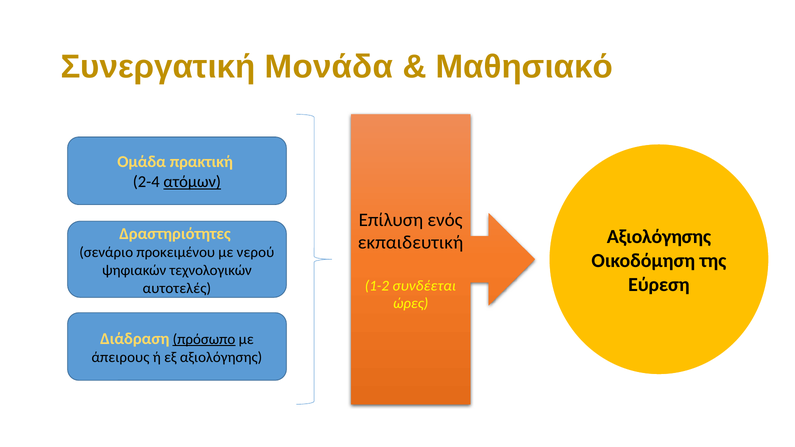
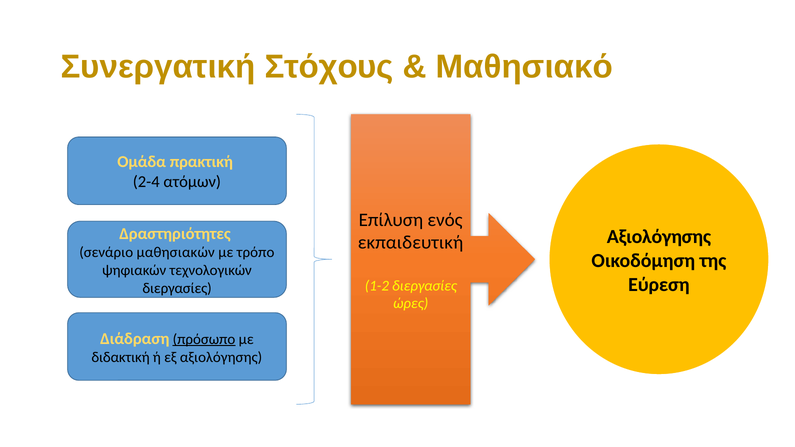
Μονάδα: Μονάδα -> Στόχους
ατόμων underline: present -> none
προκειμένου: προκειμένου -> μαθησιακών
νερού: νερού -> τρόπο
1-2 συνδέεται: συνδέεται -> διεργασίες
αυτοτελές at (177, 288): αυτοτελές -> διεργασίες
άπειρους: άπειρους -> διδακτική
